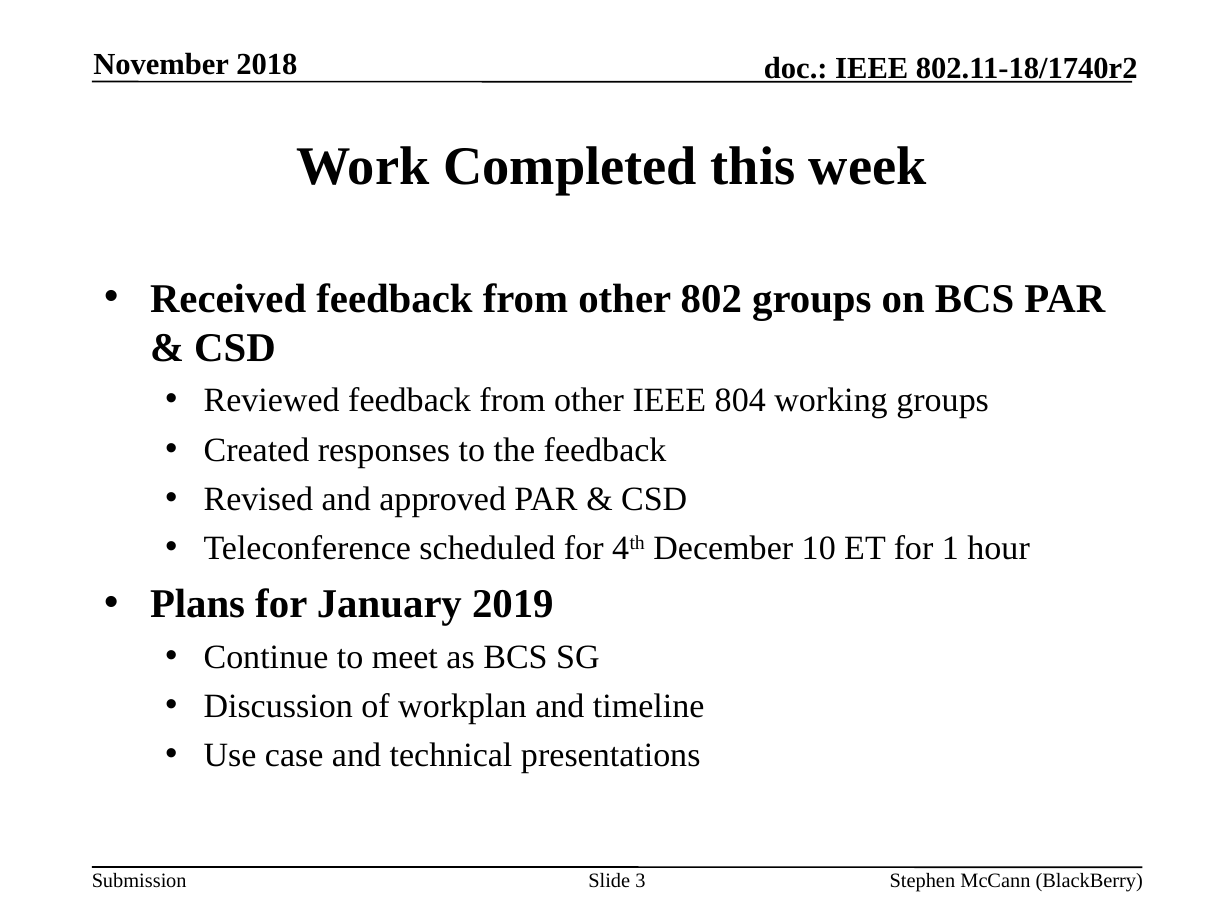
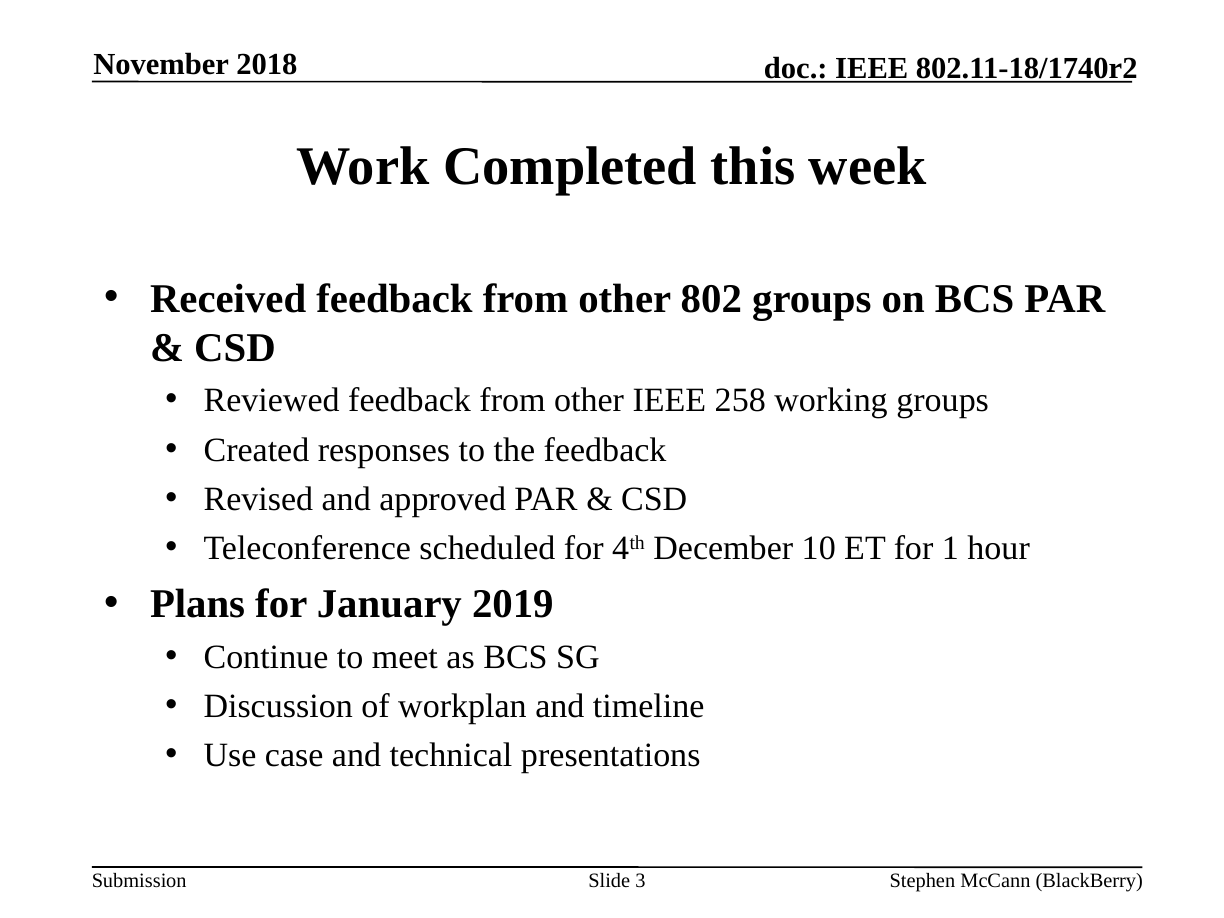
804: 804 -> 258
